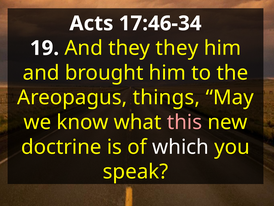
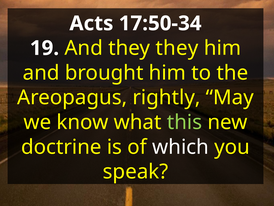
17:46-34: 17:46-34 -> 17:50-34
things: things -> rightly
this colour: pink -> light green
